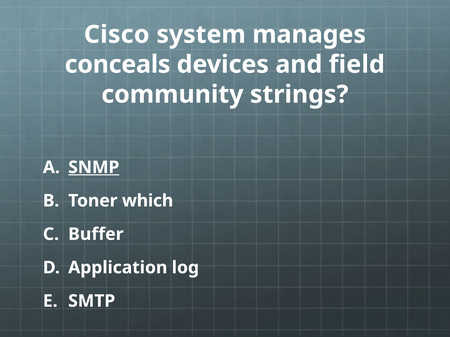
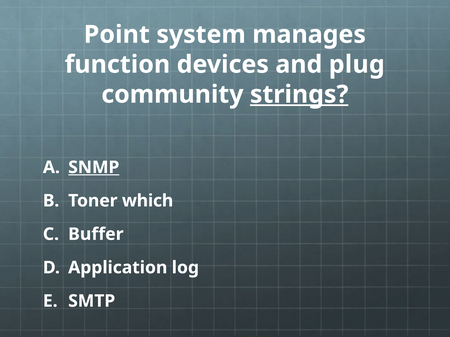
Cisco: Cisco -> Point
conceals: conceals -> function
field: field -> plug
strings underline: none -> present
